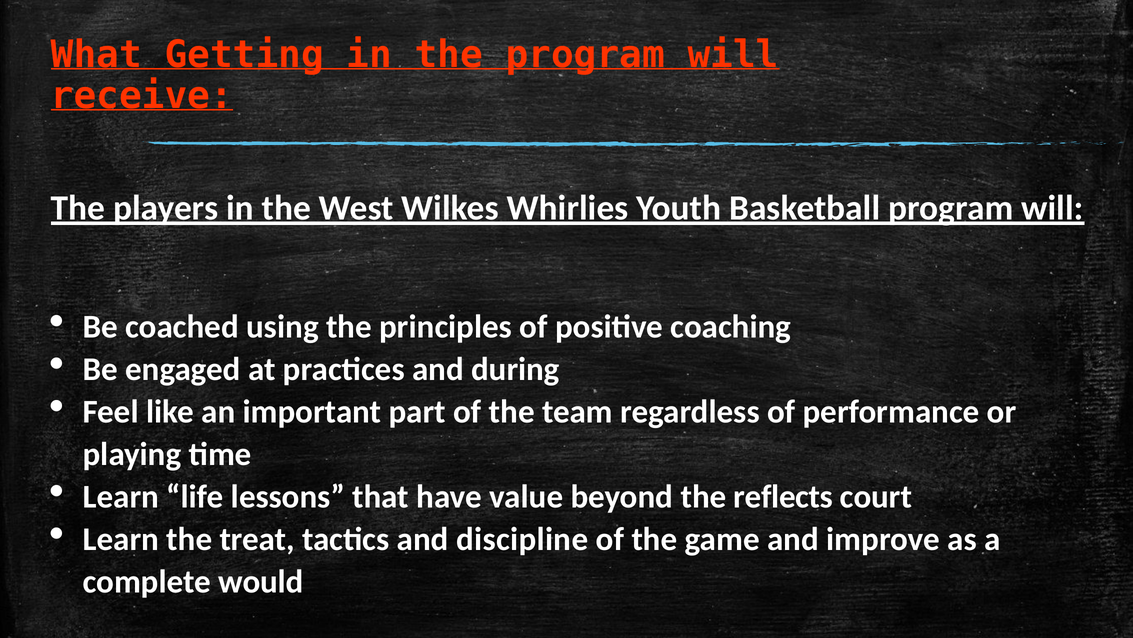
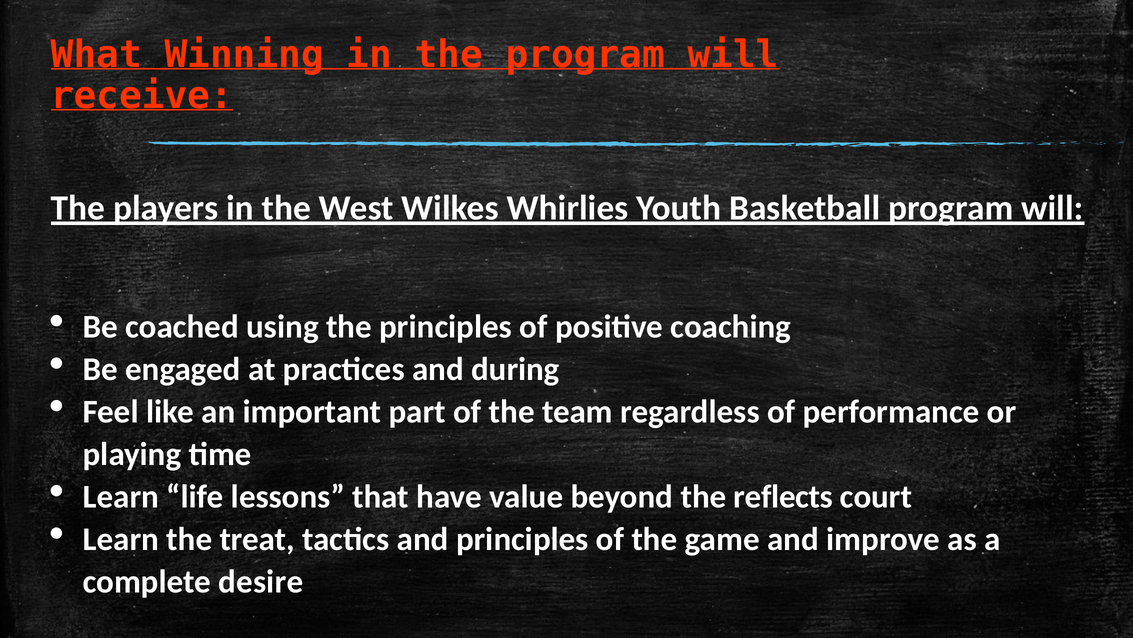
Getting: Getting -> Winning
and discipline: discipline -> principles
would: would -> desire
